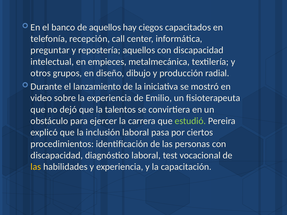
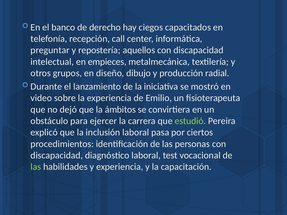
de aquellos: aquellos -> derecho
talentos: talentos -> ámbitos
las at (36, 167) colour: yellow -> light green
